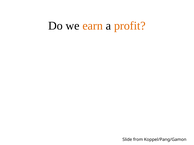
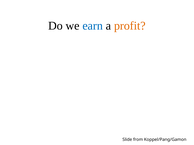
earn colour: orange -> blue
